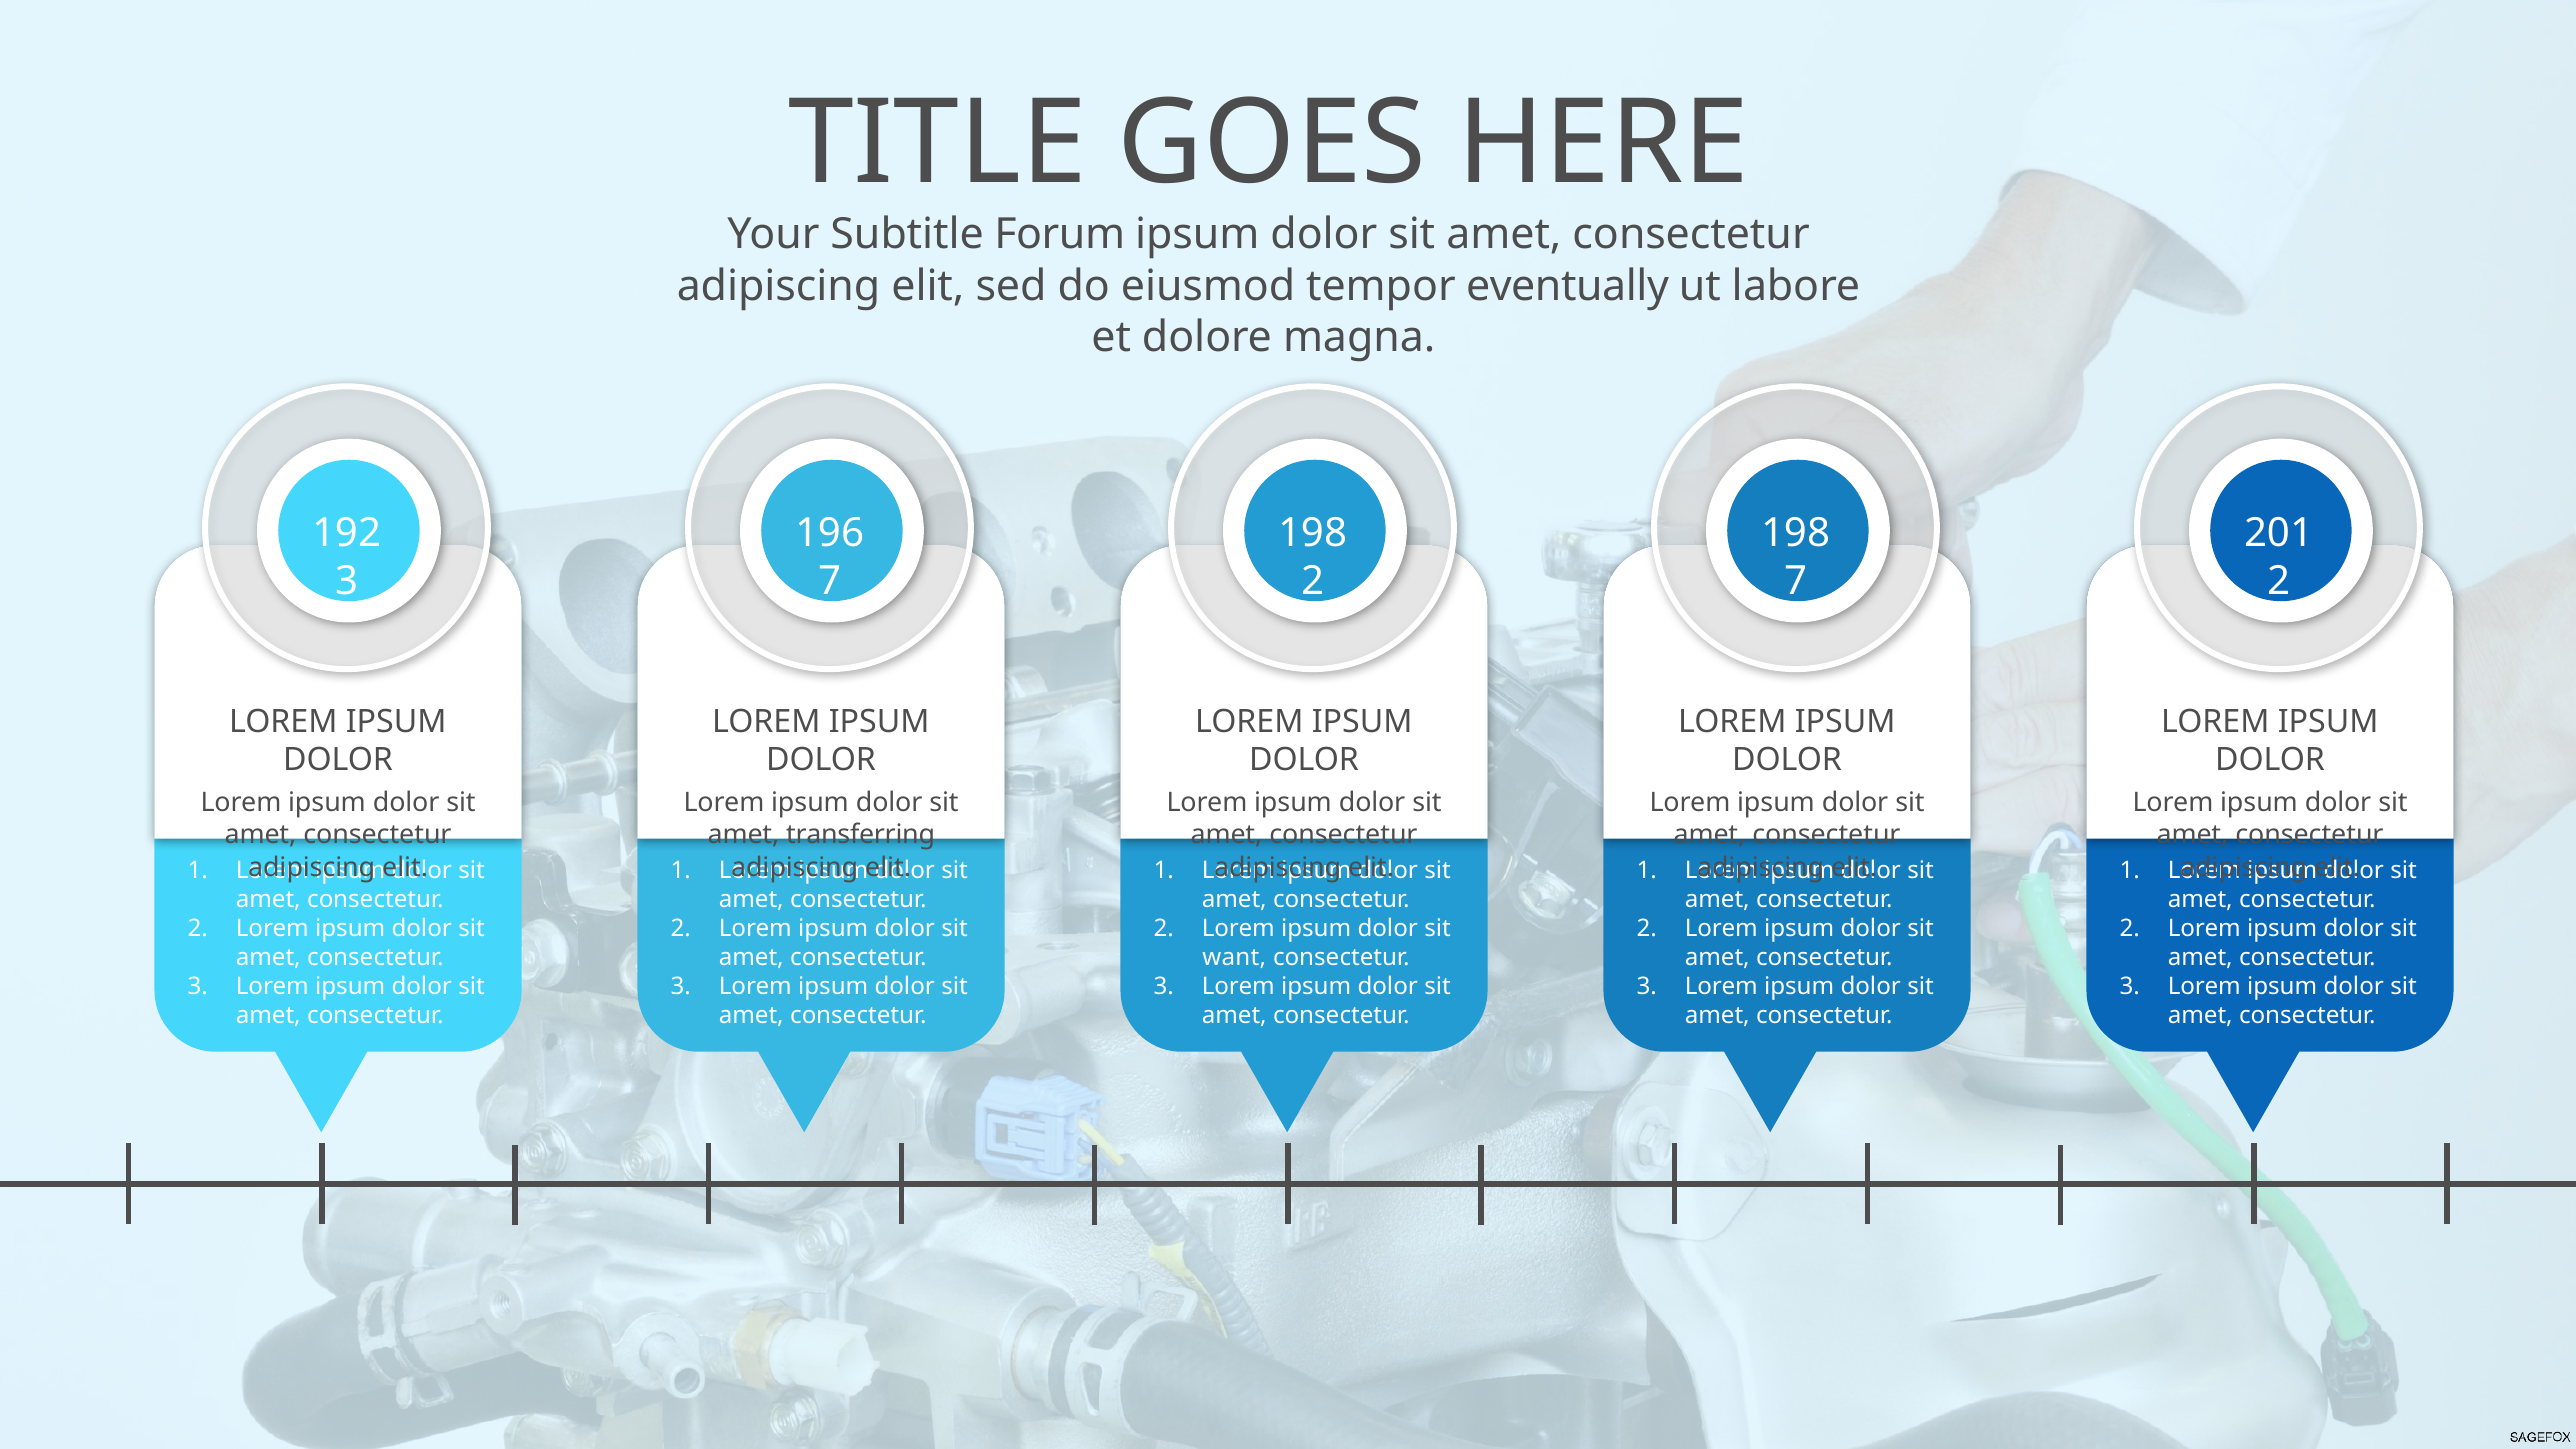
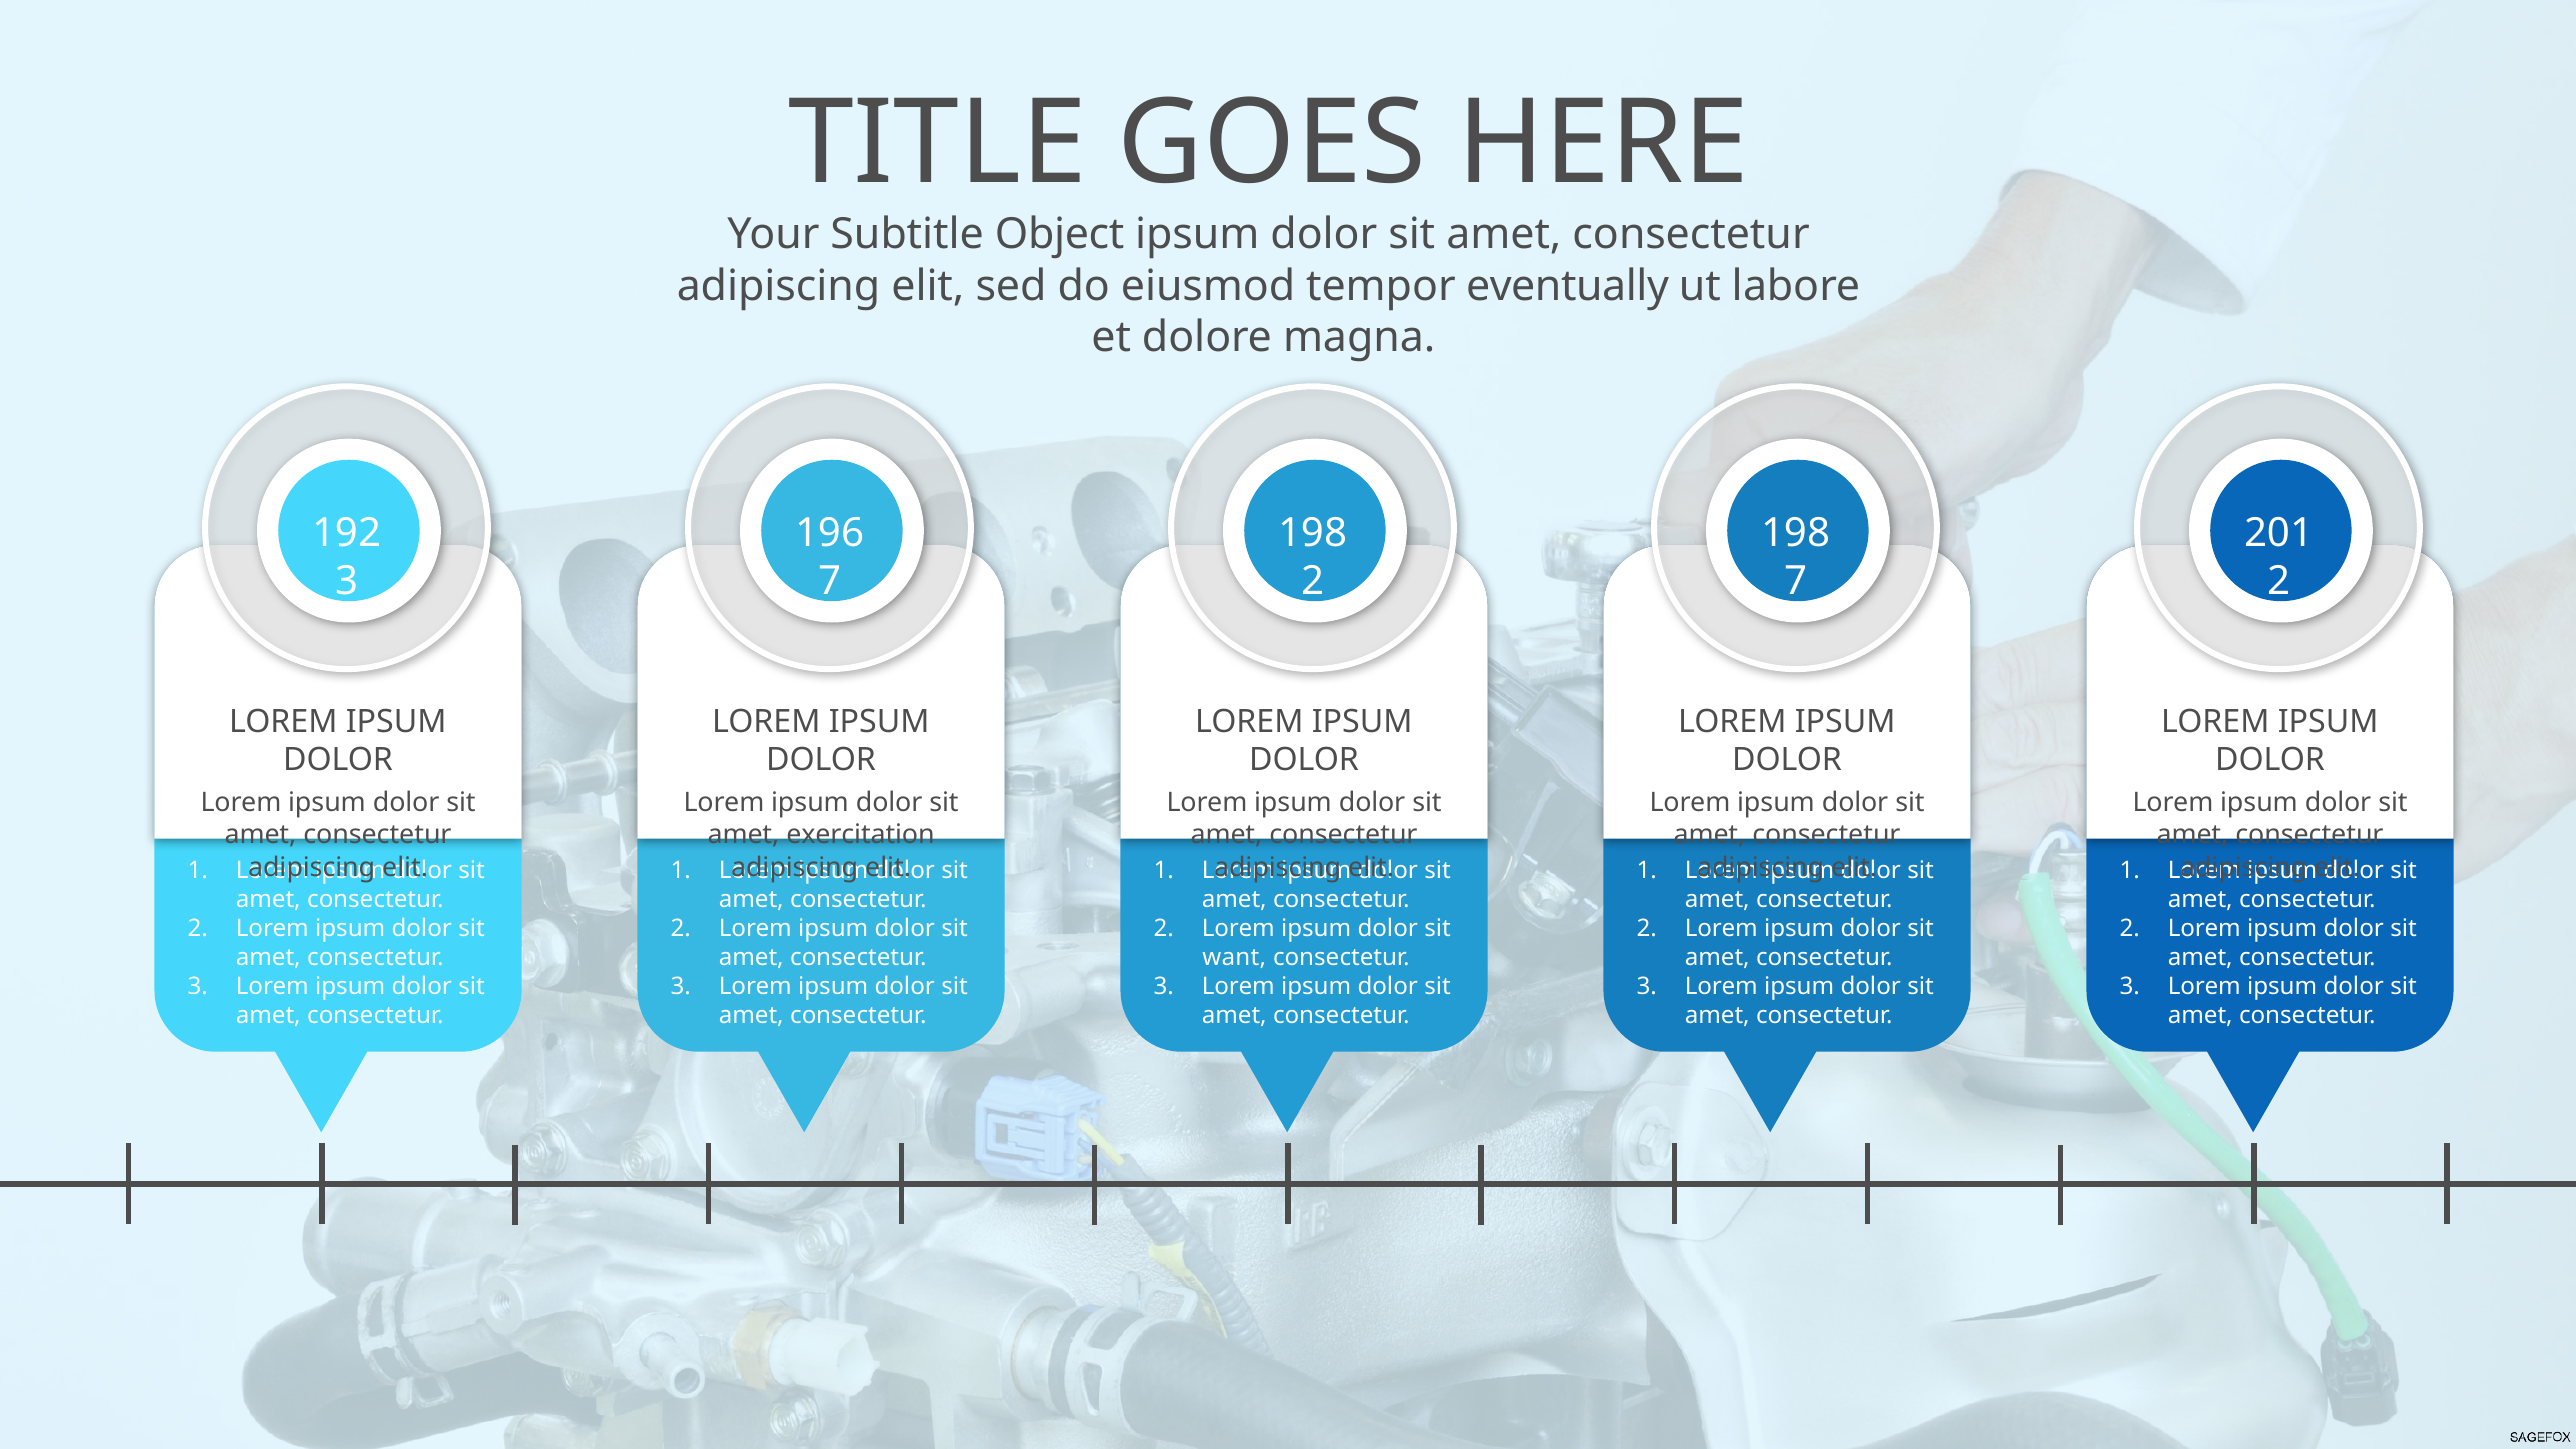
Forum: Forum -> Object
transferring: transferring -> exercitation
